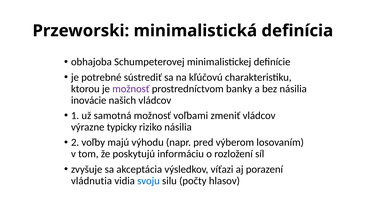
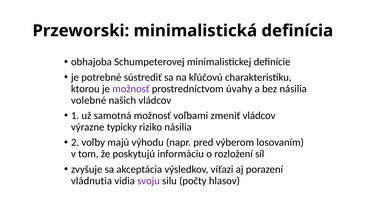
banky: banky -> úvahy
inovácie: inovácie -> volebné
svoju colour: blue -> purple
